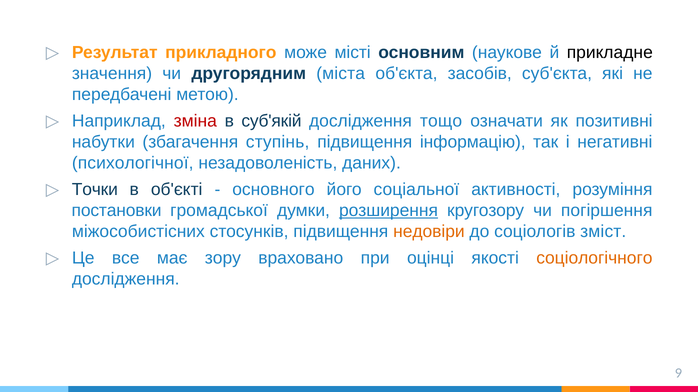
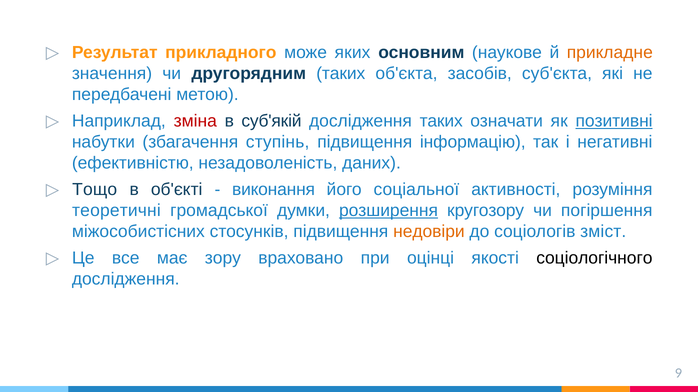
місті: місті -> яких
прикладне colour: black -> orange
другорядним міста: міста -> таких
дослідження тощо: тощо -> таких
позитивні underline: none -> present
психологічної: психологічної -> ефективністю
Точки: Точки -> Тощо
основного: основного -> виконання
постановки: постановки -> теоретичні
соціологічного colour: orange -> black
